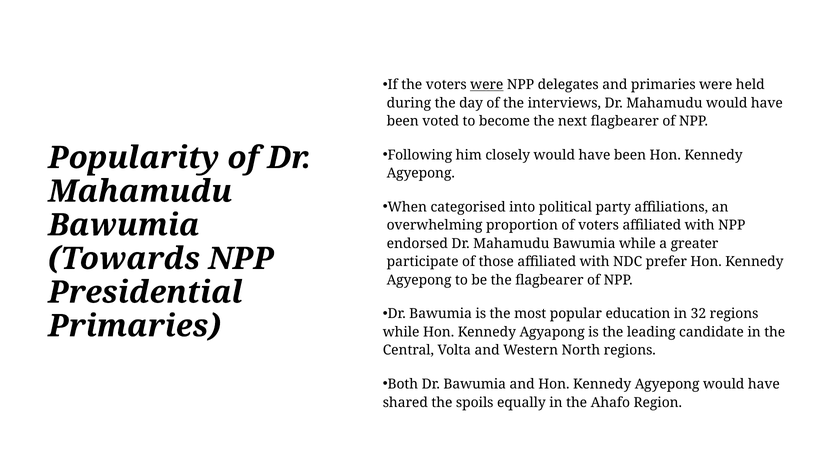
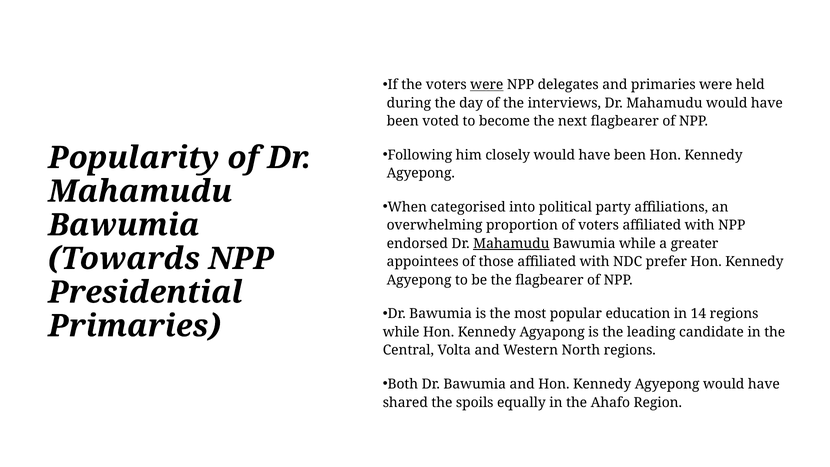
Mahamudu at (511, 244) underline: none -> present
participate: participate -> appointees
32: 32 -> 14
